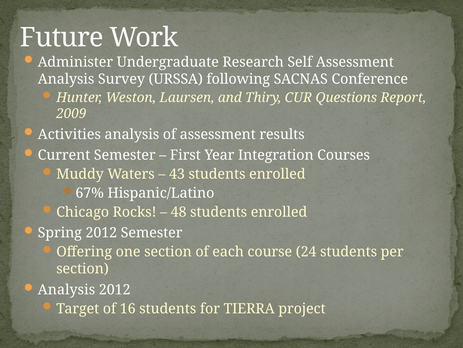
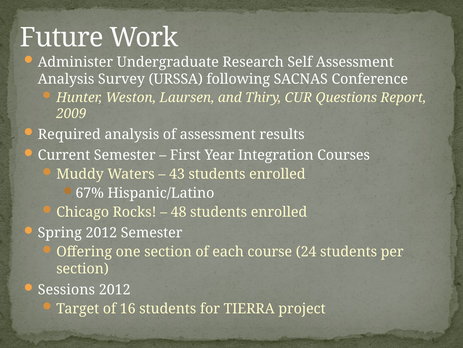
Activities: Activities -> Required
Analysis at (66, 289): Analysis -> Sessions
